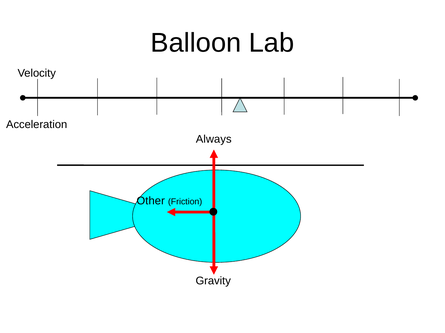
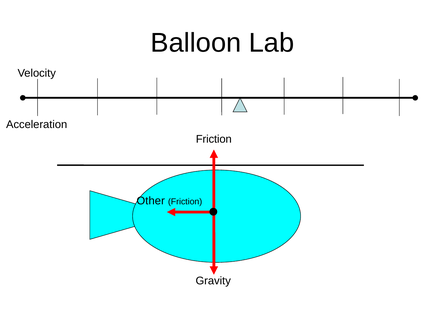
Always at (214, 139): Always -> Friction
